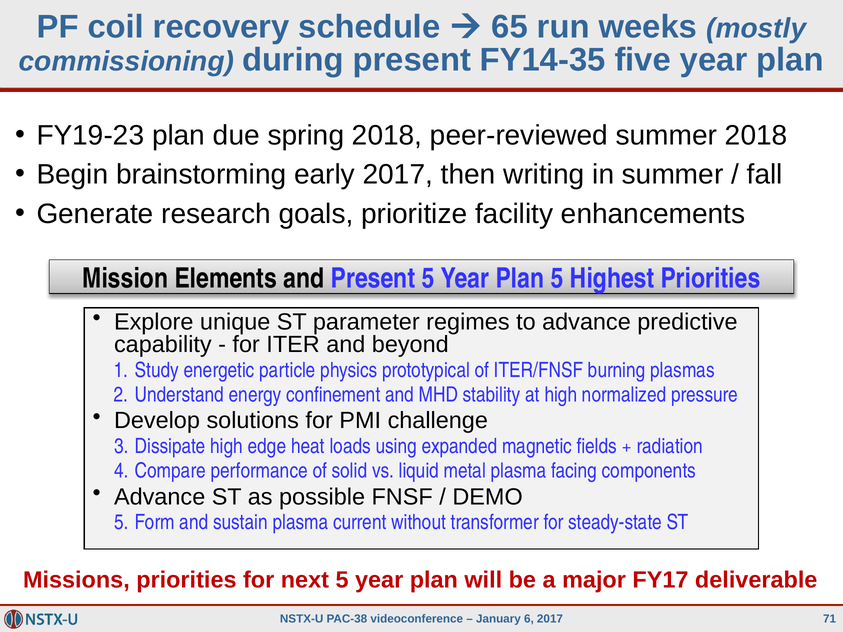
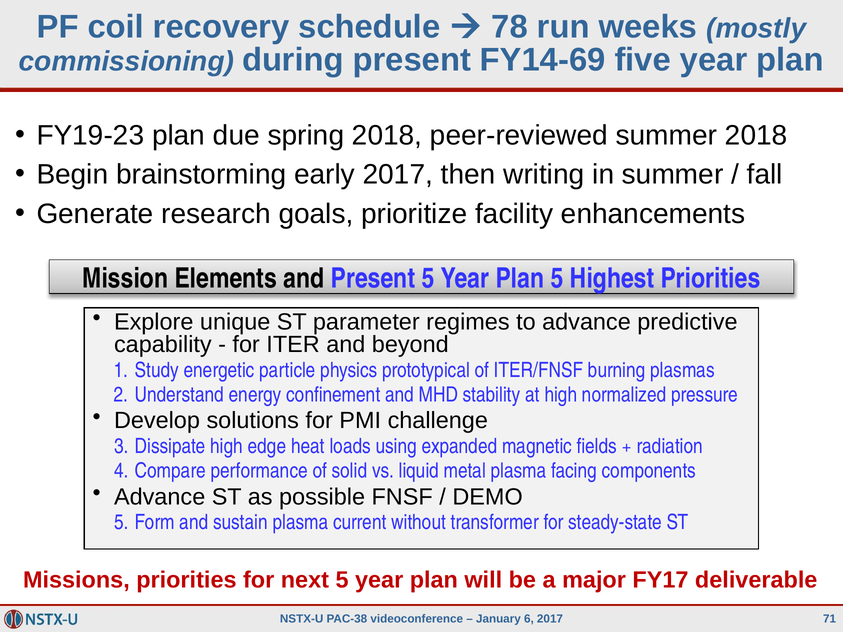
65: 65 -> 78
FY14-35: FY14-35 -> FY14-69
